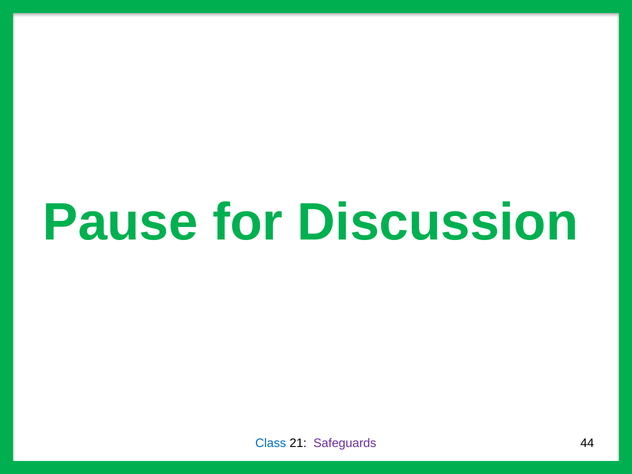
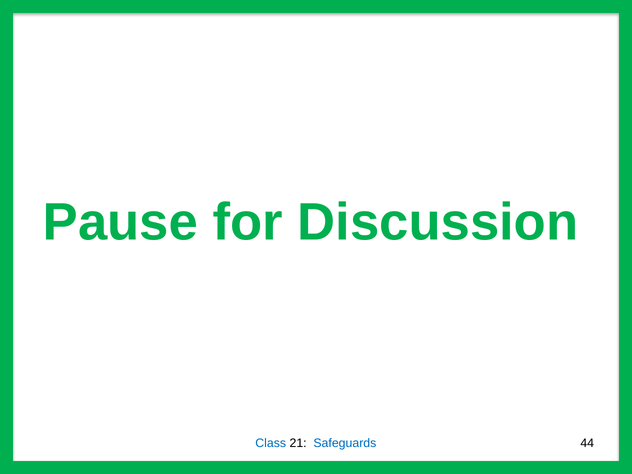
Safeguards colour: purple -> blue
